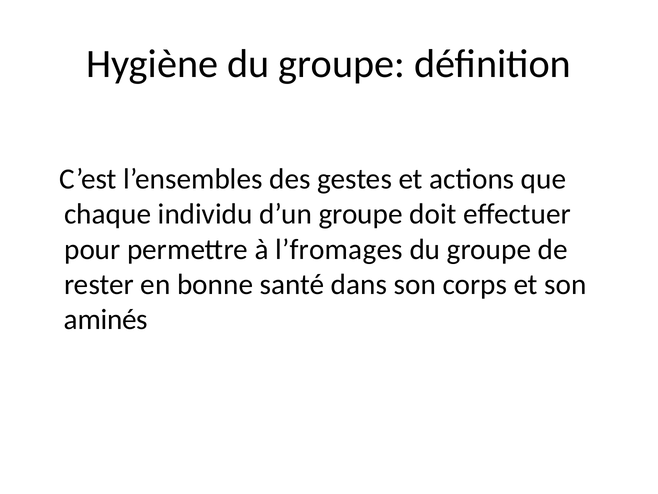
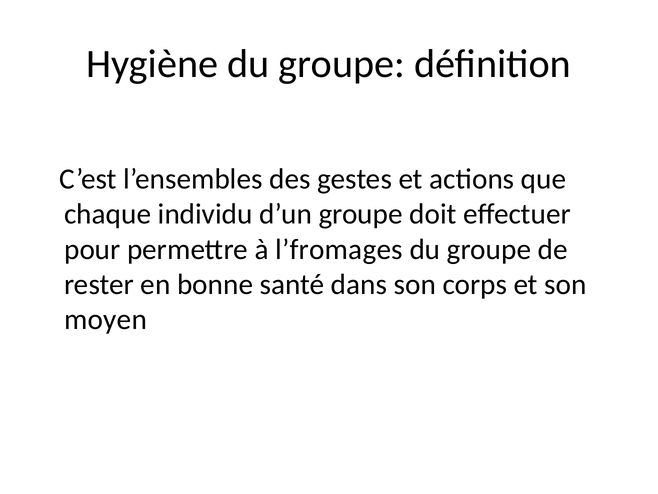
aminés: aminés -> moyen
